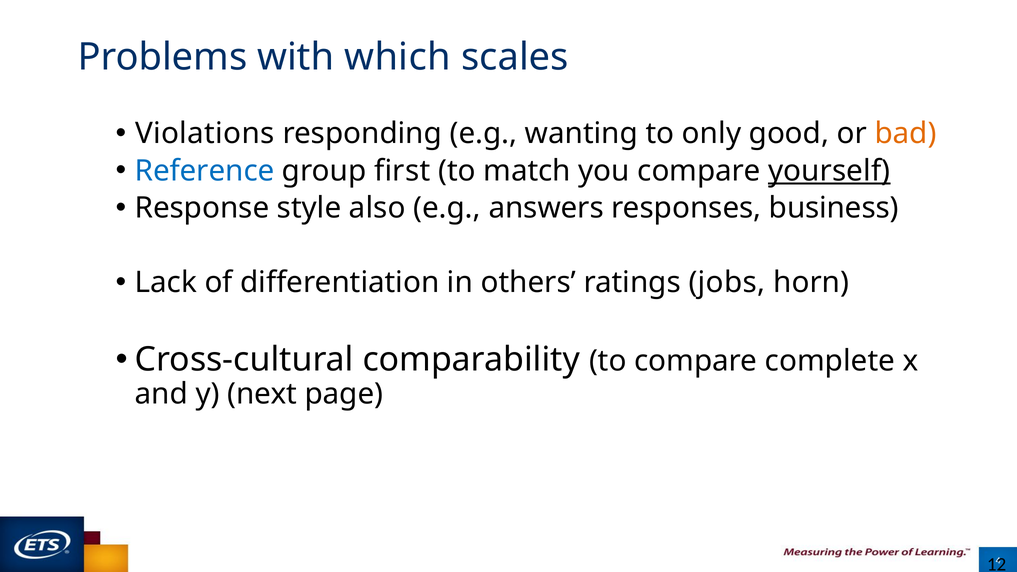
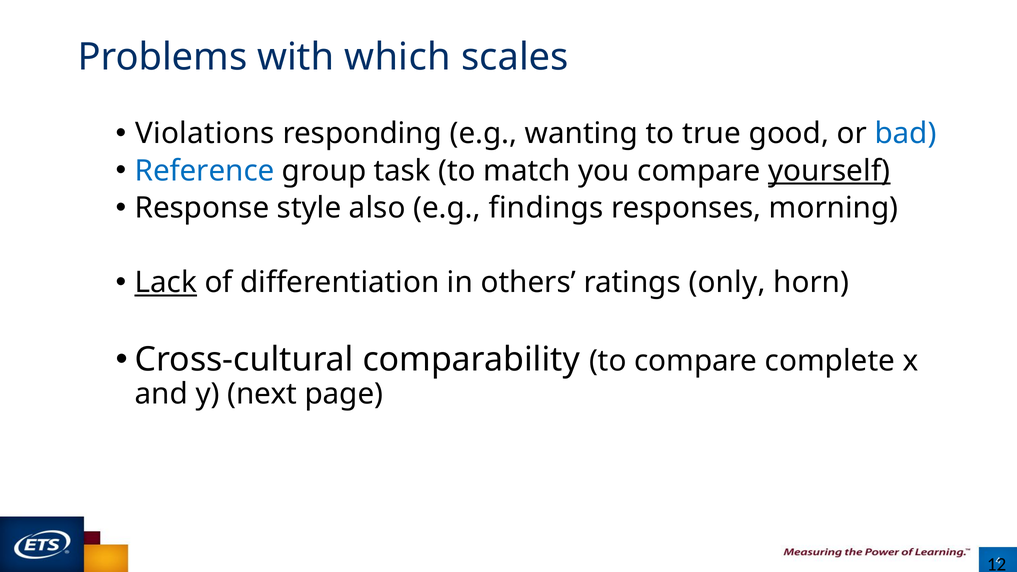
only: only -> true
bad colour: orange -> blue
first: first -> task
answers: answers -> findings
business: business -> morning
Lack underline: none -> present
jobs: jobs -> only
